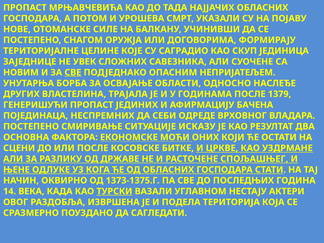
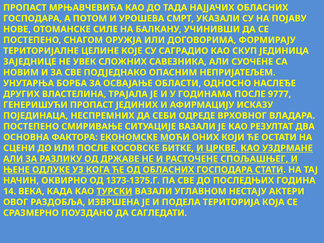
СВЕ at (73, 72) underline: present -> none
1379: 1379 -> 9777
БАЧЕНА: БАЧЕНА -> ИСКАЗУ
СИТУАЦИЈЕ ИСКАЗУ: ИСКАЗУ -> ВАЗАЛИ
